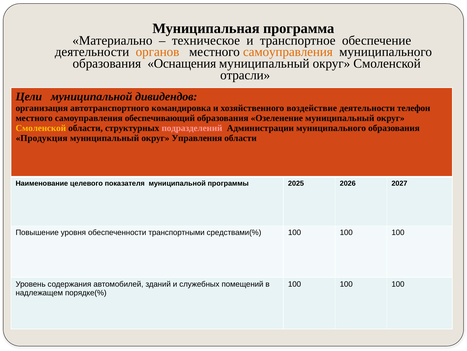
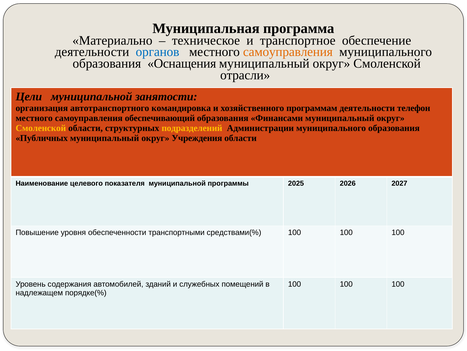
органов colour: orange -> blue
дивидендов: дивидендов -> занятости
воздействие: воздействие -> программам
Озеленение: Озеленение -> Финансами
подразделений colour: pink -> yellow
Продукция: Продукция -> Публичных
Управления: Управления -> Учреждения
